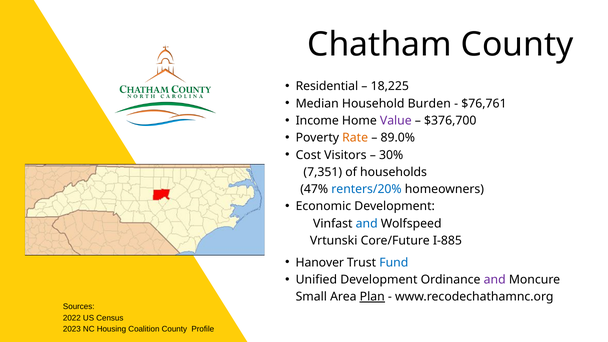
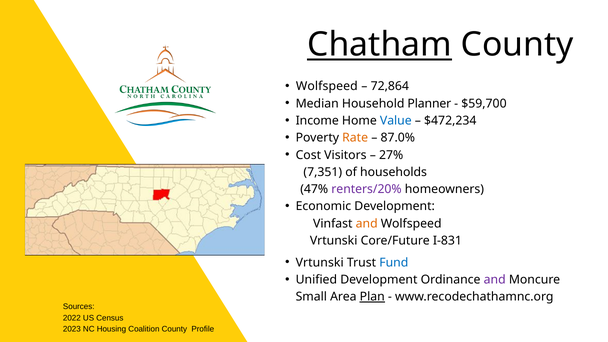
Chatham underline: none -> present
Residential at (327, 86): Residential -> Wolfspeed
18,225: 18,225 -> 72,864
Burden: Burden -> Planner
$76,761: $76,761 -> $59,700
Value colour: purple -> blue
$376,700: $376,700 -> $472,234
89.0%: 89.0% -> 87.0%
30%: 30% -> 27%
renters/20% colour: blue -> purple
and at (367, 224) colour: blue -> orange
I-885: I-885 -> I-831
Hanover at (320, 263): Hanover -> Vrtunski
